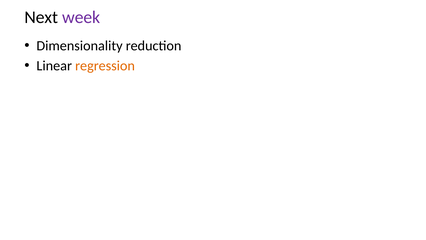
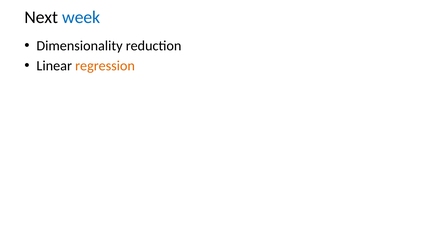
week colour: purple -> blue
